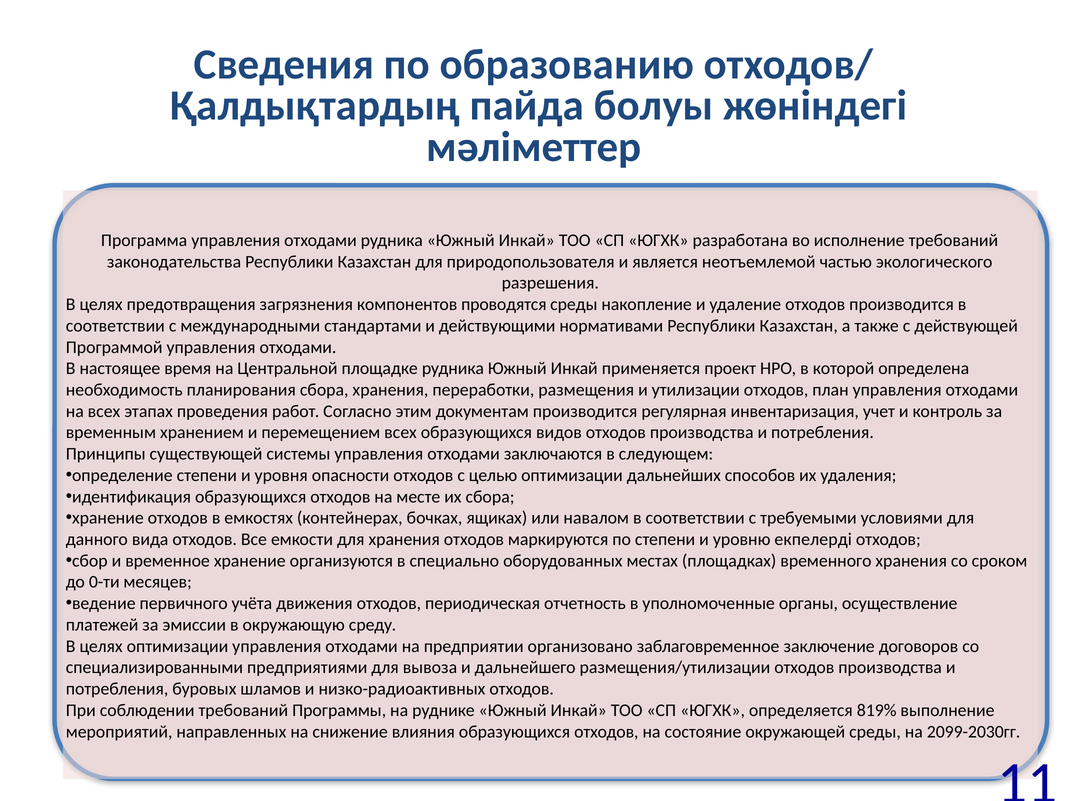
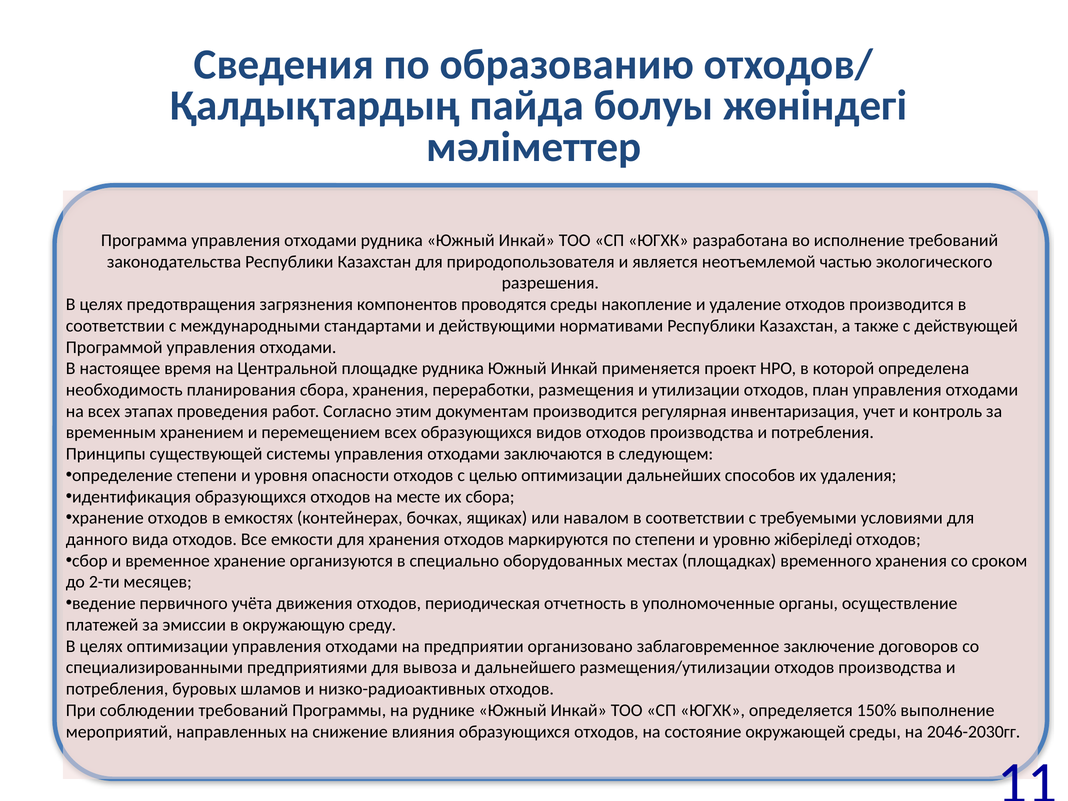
екпелерді: екпелерді -> жіберіледі
0-ти: 0-ти -> 2-ти
819%: 819% -> 150%
2099-2030гг: 2099-2030гг -> 2046-2030гг
